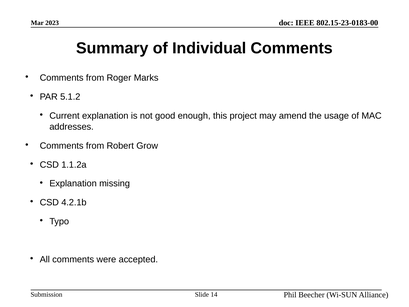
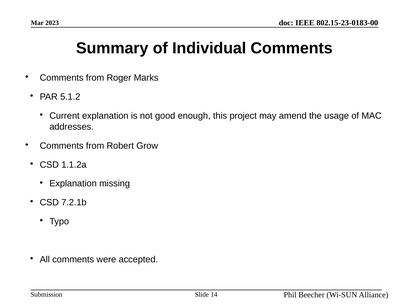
4.2.1b: 4.2.1b -> 7.2.1b
